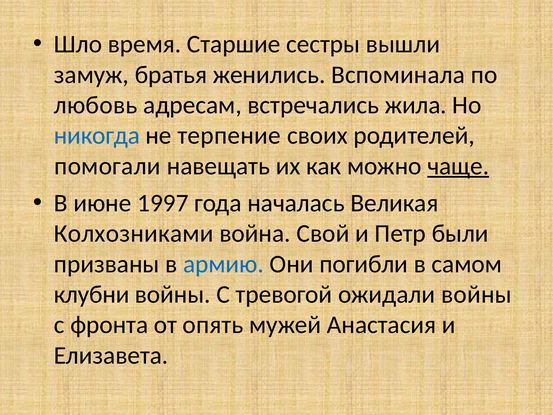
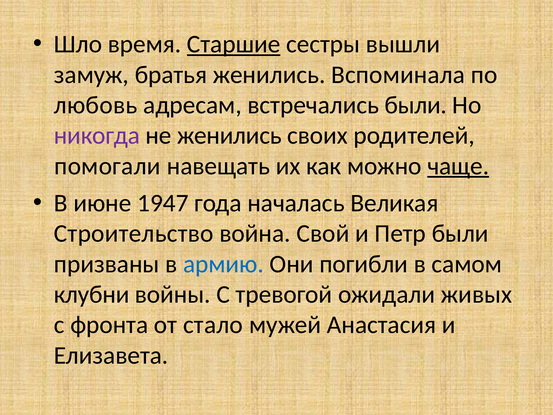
Старшие underline: none -> present
встречались жила: жила -> были
никогда colour: blue -> purple
не терпение: терпение -> женились
1997: 1997 -> 1947
Колхозниками: Колхозниками -> Строительство
ожидали войны: войны -> живых
опять: опять -> стало
